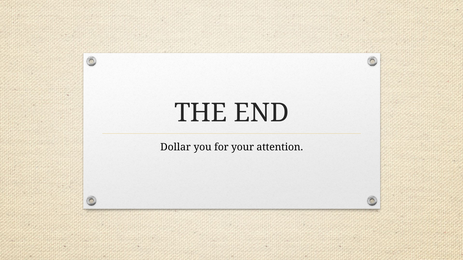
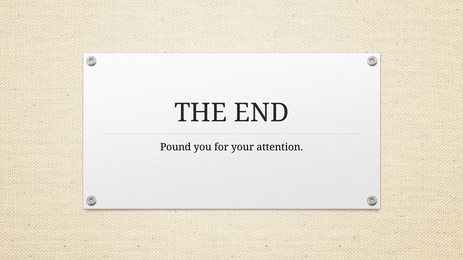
Dollar: Dollar -> Pound
